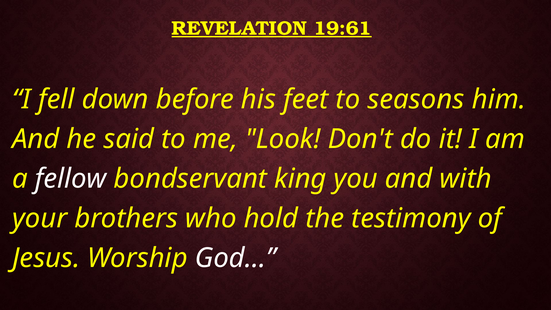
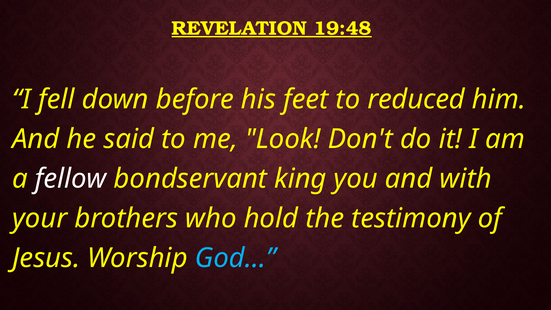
19:61: 19:61 -> 19:48
seasons: seasons -> reduced
God… colour: white -> light blue
